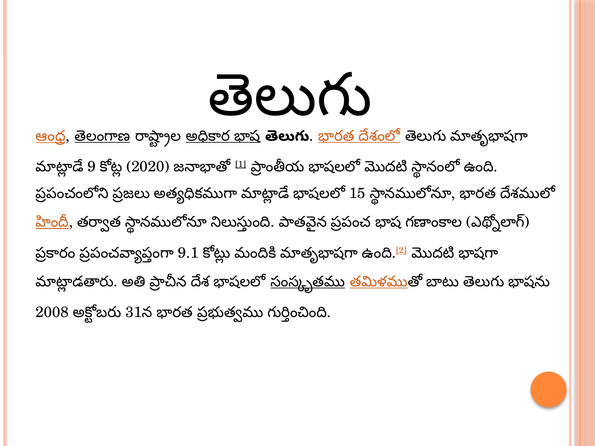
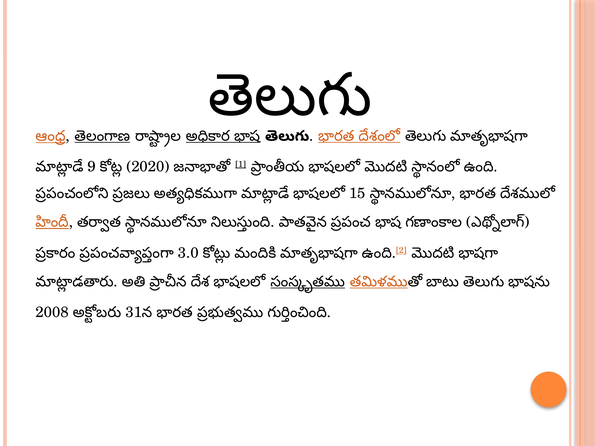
9.1: 9.1 -> 3.0
